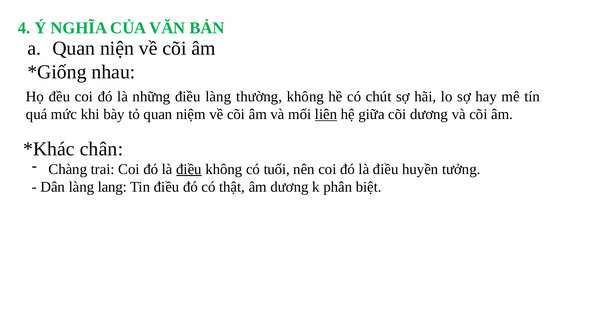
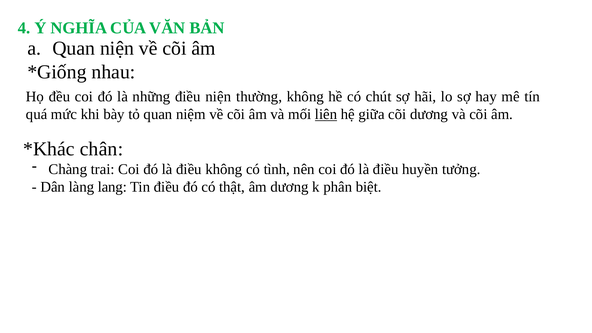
điều làng: làng -> niện
điều at (189, 169) underline: present -> none
tuổi: tuổi -> tình
